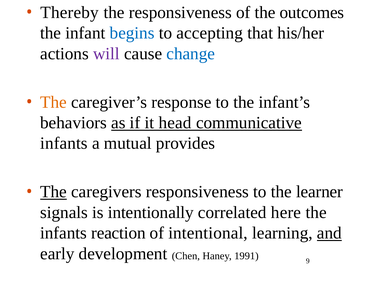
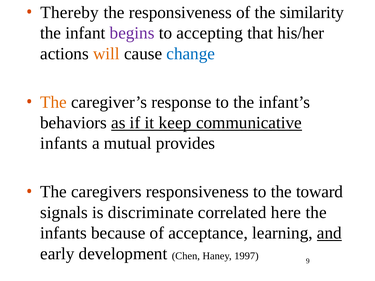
outcomes: outcomes -> similarity
begins colour: blue -> purple
will colour: purple -> orange
head: head -> keep
The at (53, 192) underline: present -> none
learner: learner -> toward
intentionally: intentionally -> discriminate
reaction: reaction -> because
intentional: intentional -> acceptance
1991: 1991 -> 1997
